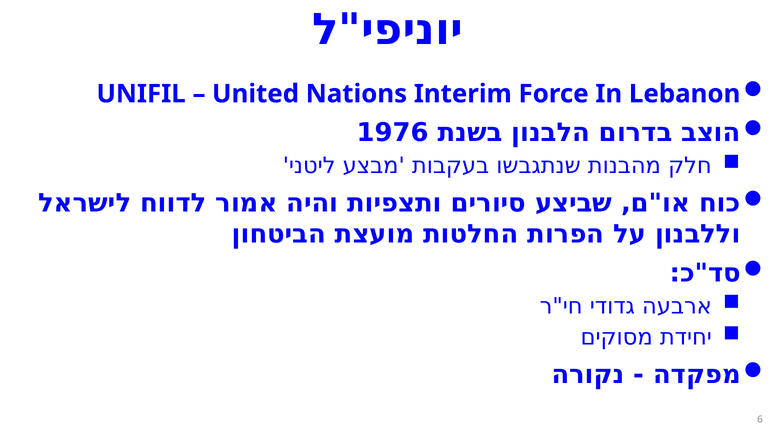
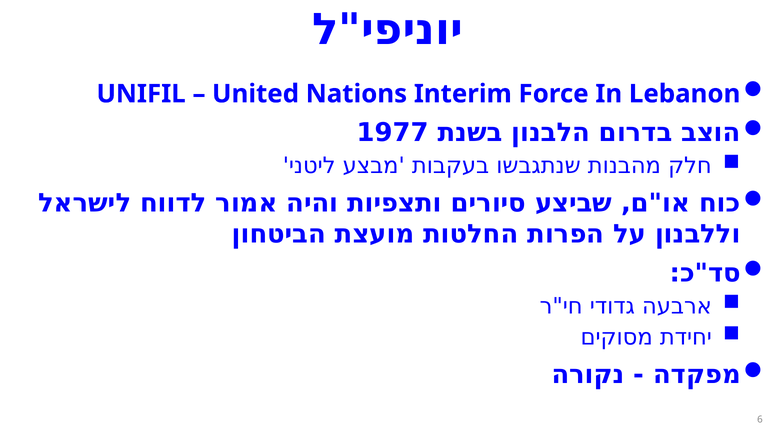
1976: 1976 -> 1977
